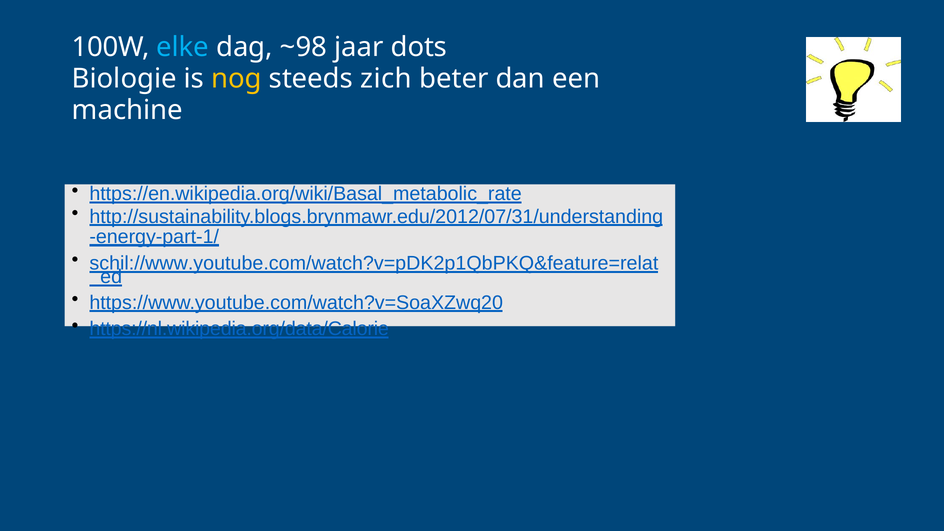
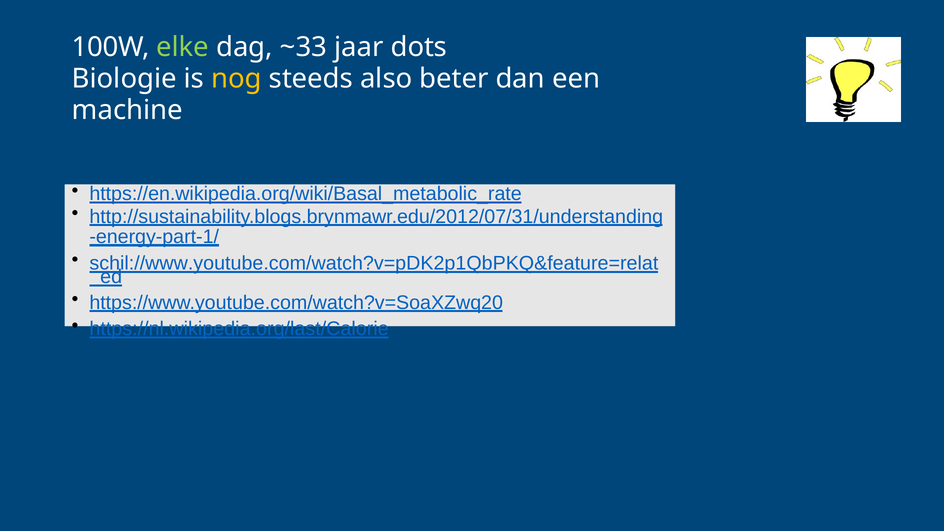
elke colour: light blue -> light green
~98: ~98 -> ~33
zich: zich -> also
https://nl.wikipedia.org/data/Calorie: https://nl.wikipedia.org/data/Calorie -> https://nl.wikipedia.org/last/Calorie
